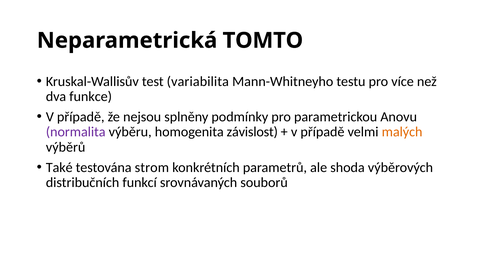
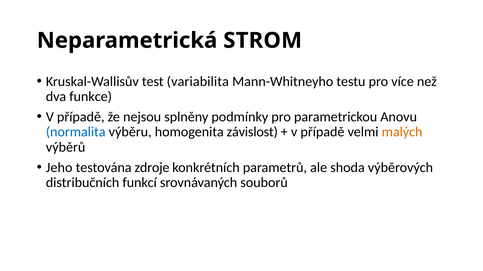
TOMTO: TOMTO -> STROM
normalita colour: purple -> blue
Také: Také -> Jeho
strom: strom -> zdroje
